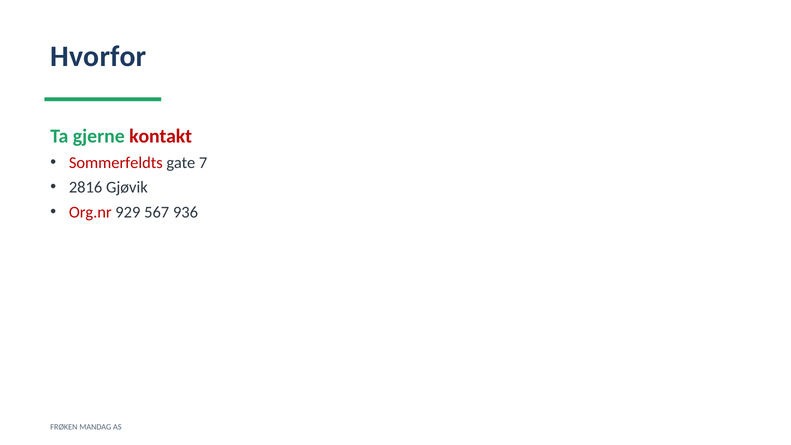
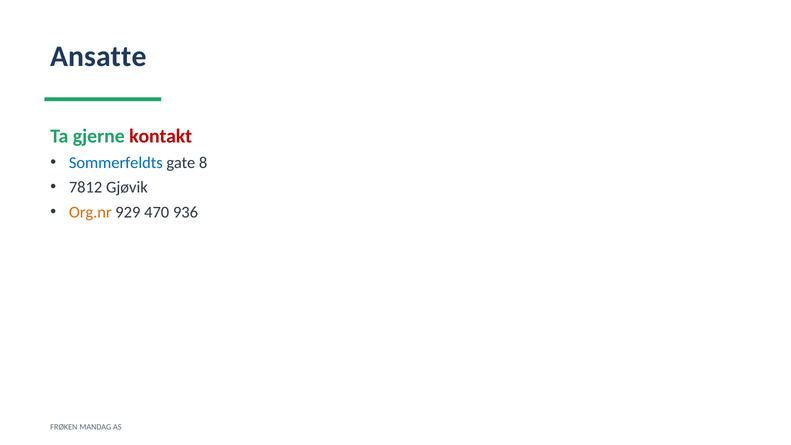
Hvorfor: Hvorfor -> Ansatte
Sommerfeldts colour: red -> blue
7: 7 -> 8
2816: 2816 -> 7812
Org.nr colour: red -> orange
567: 567 -> 470
